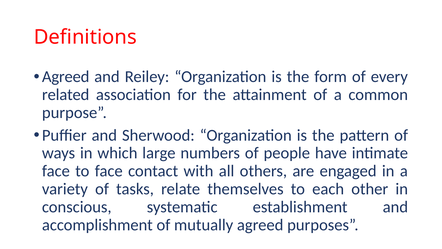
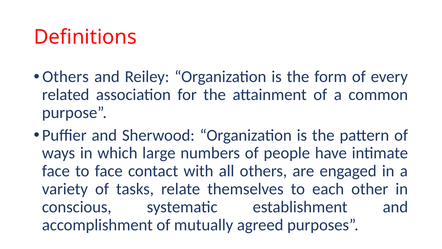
Agreed at (66, 77): Agreed -> Others
